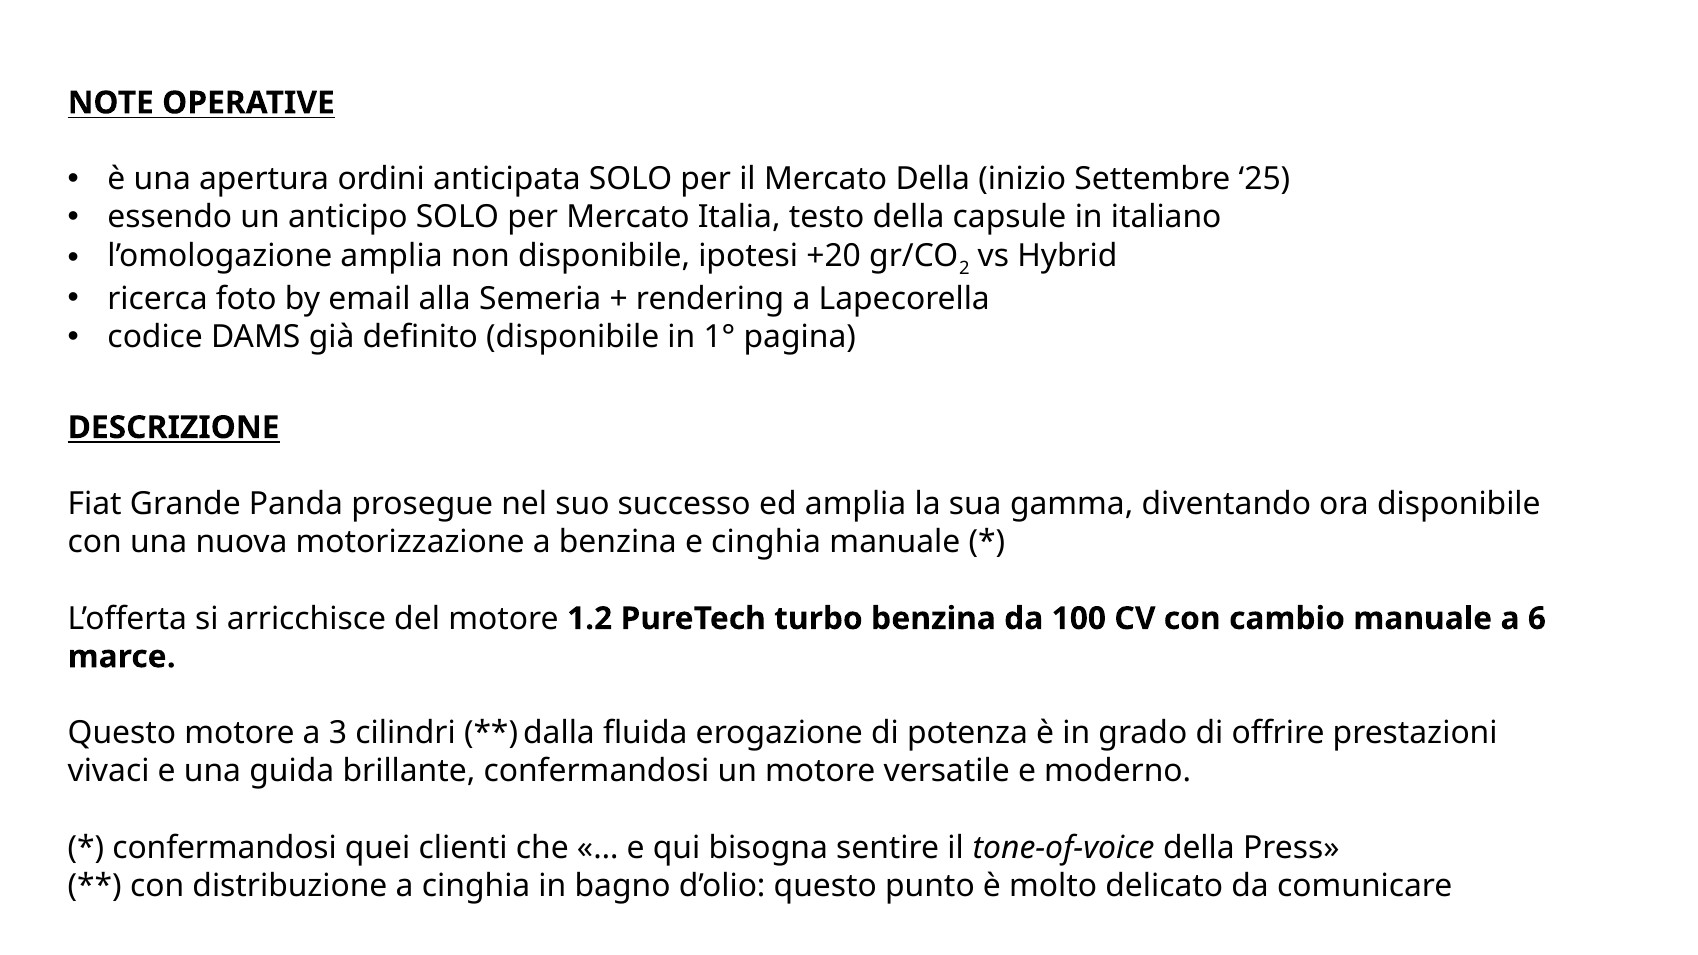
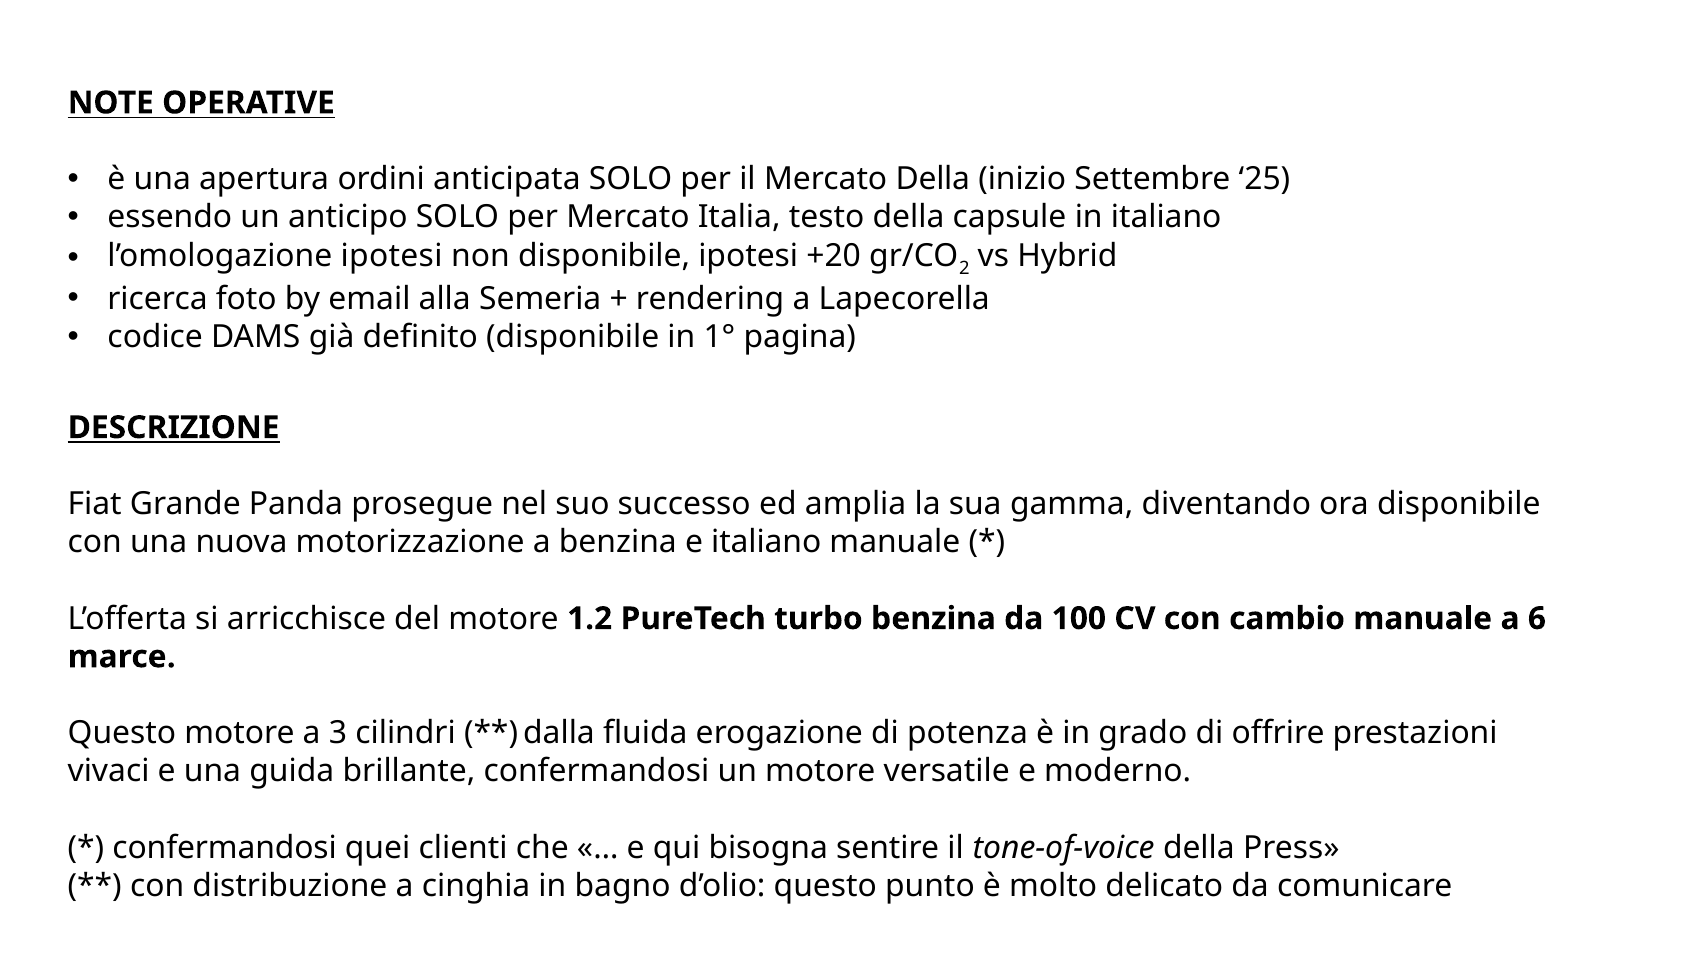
l’omologazione amplia: amplia -> ipotesi
e cinghia: cinghia -> italiano
